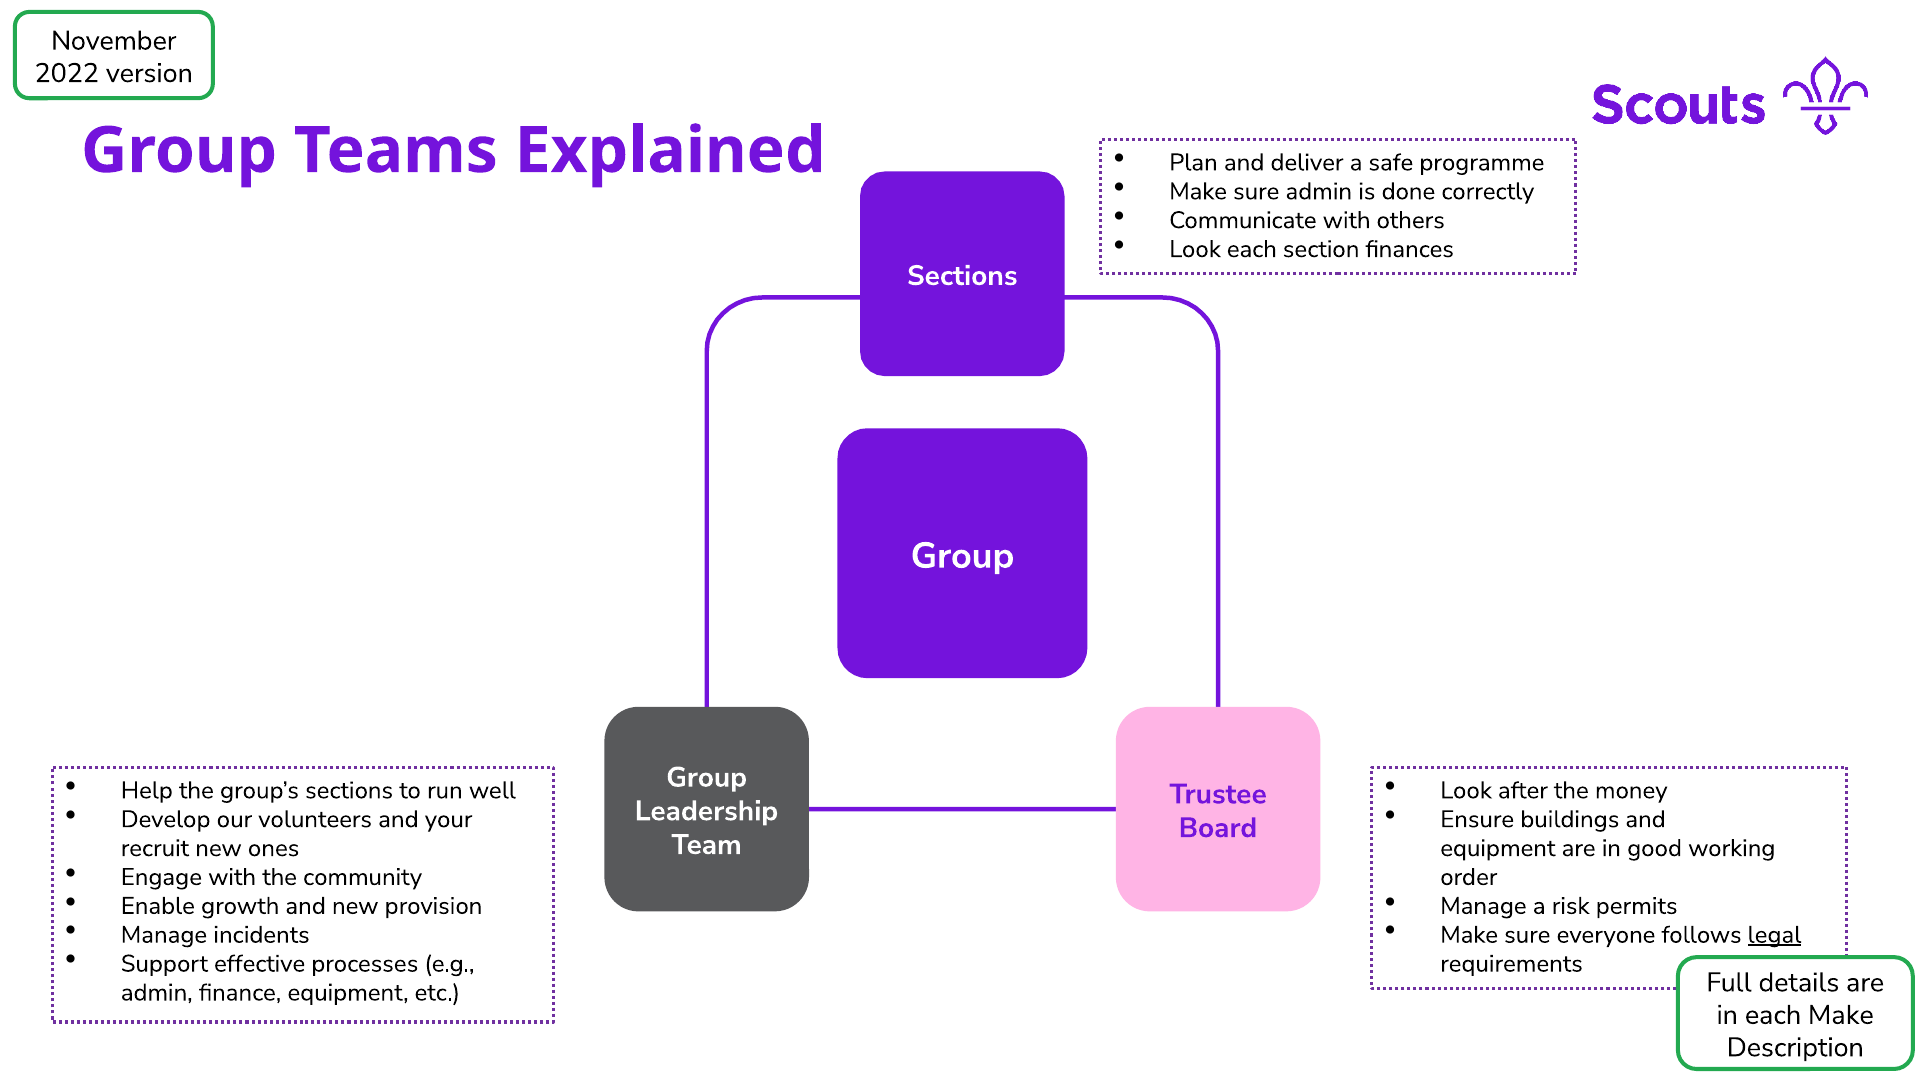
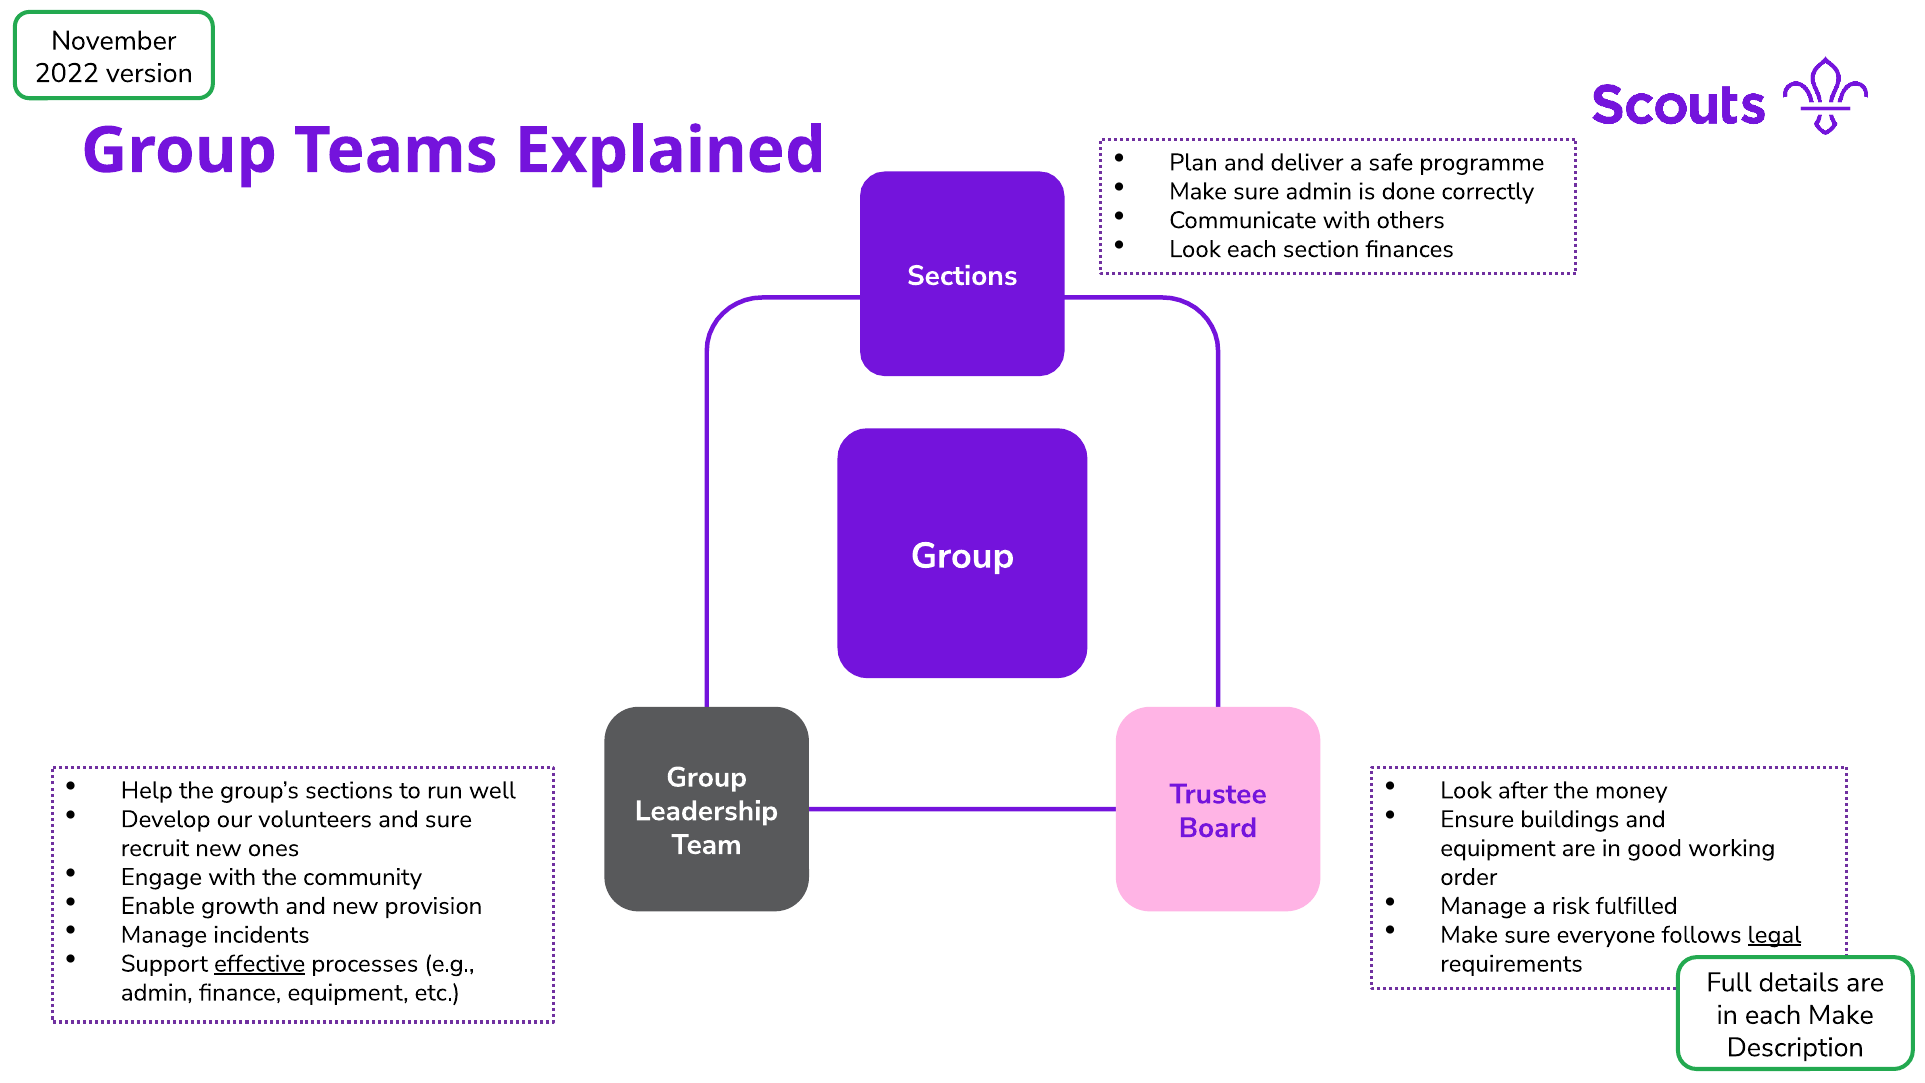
and your: your -> sure
permits: permits -> fulfilled
effective underline: none -> present
